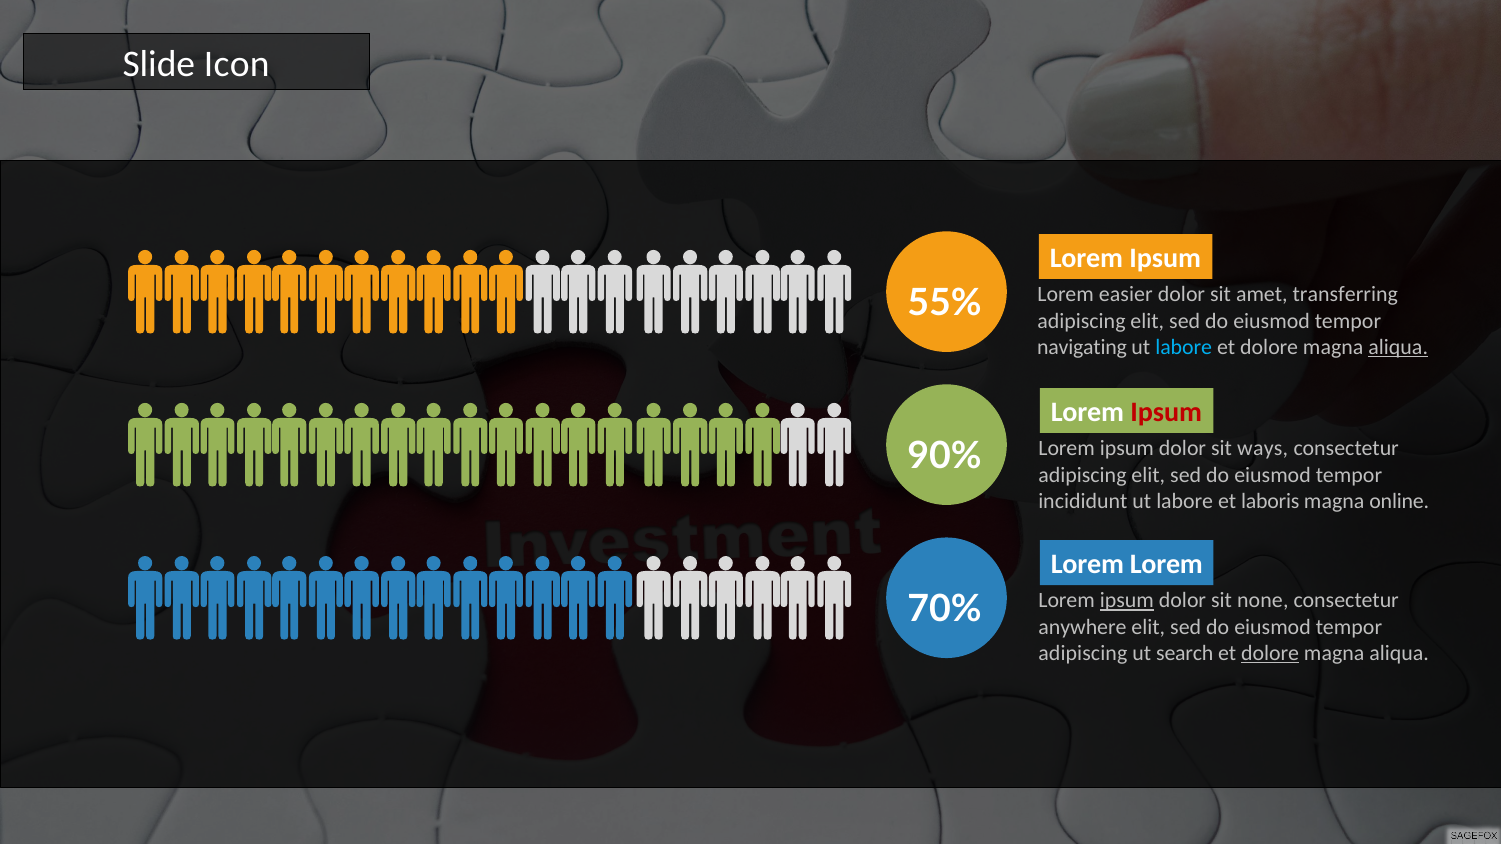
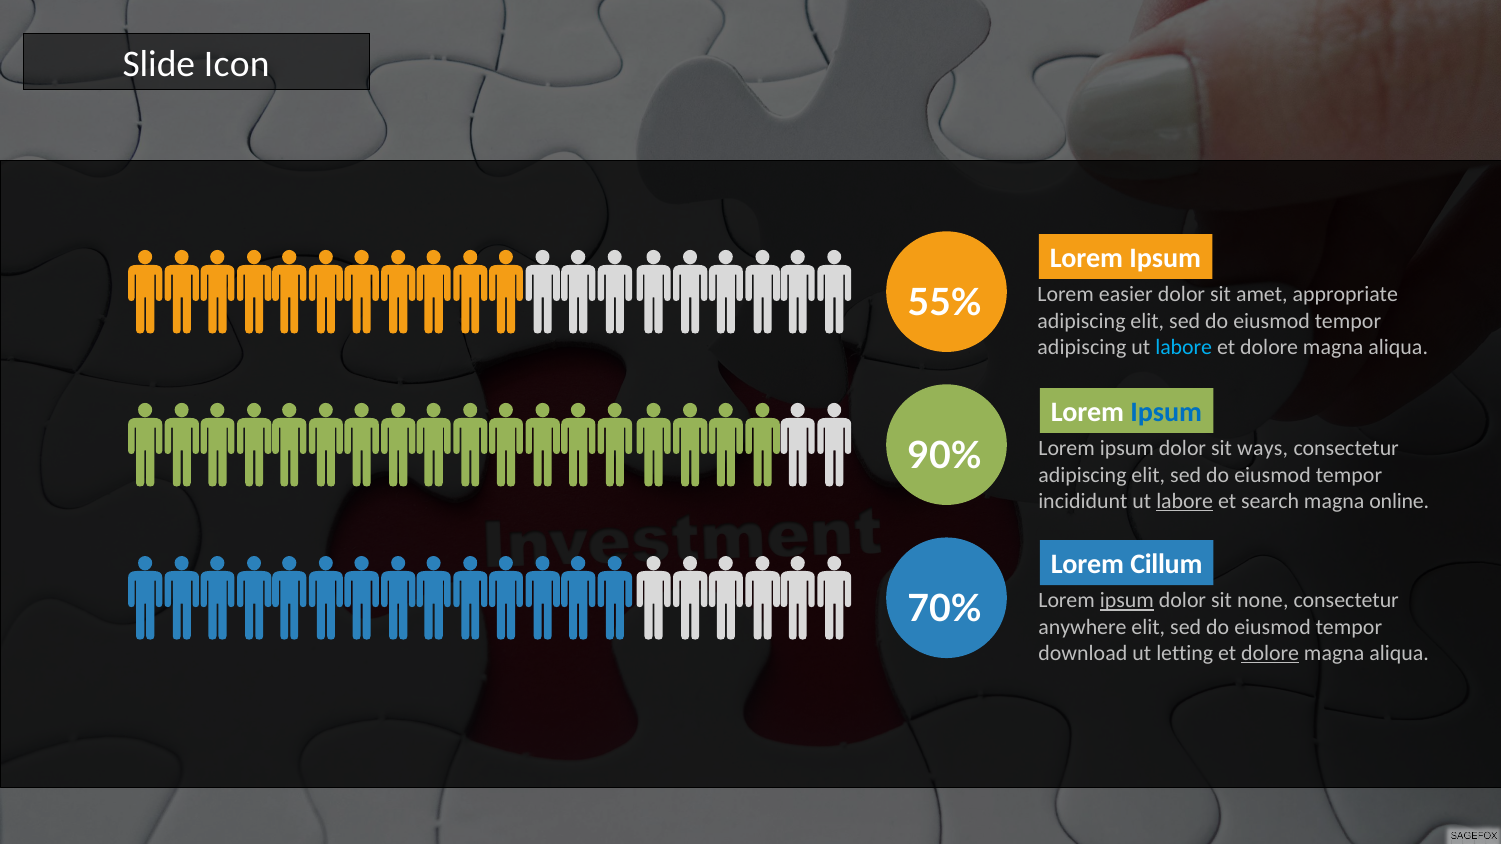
transferring: transferring -> appropriate
navigating at (1082, 347): navigating -> adipiscing
aliqua at (1398, 347) underline: present -> none
Ipsum at (1166, 413) colour: red -> blue
labore at (1185, 501) underline: none -> present
laboris: laboris -> search
Lorem at (1166, 565): Lorem -> Cillum
adipiscing at (1083, 653): adipiscing -> download
search: search -> letting
